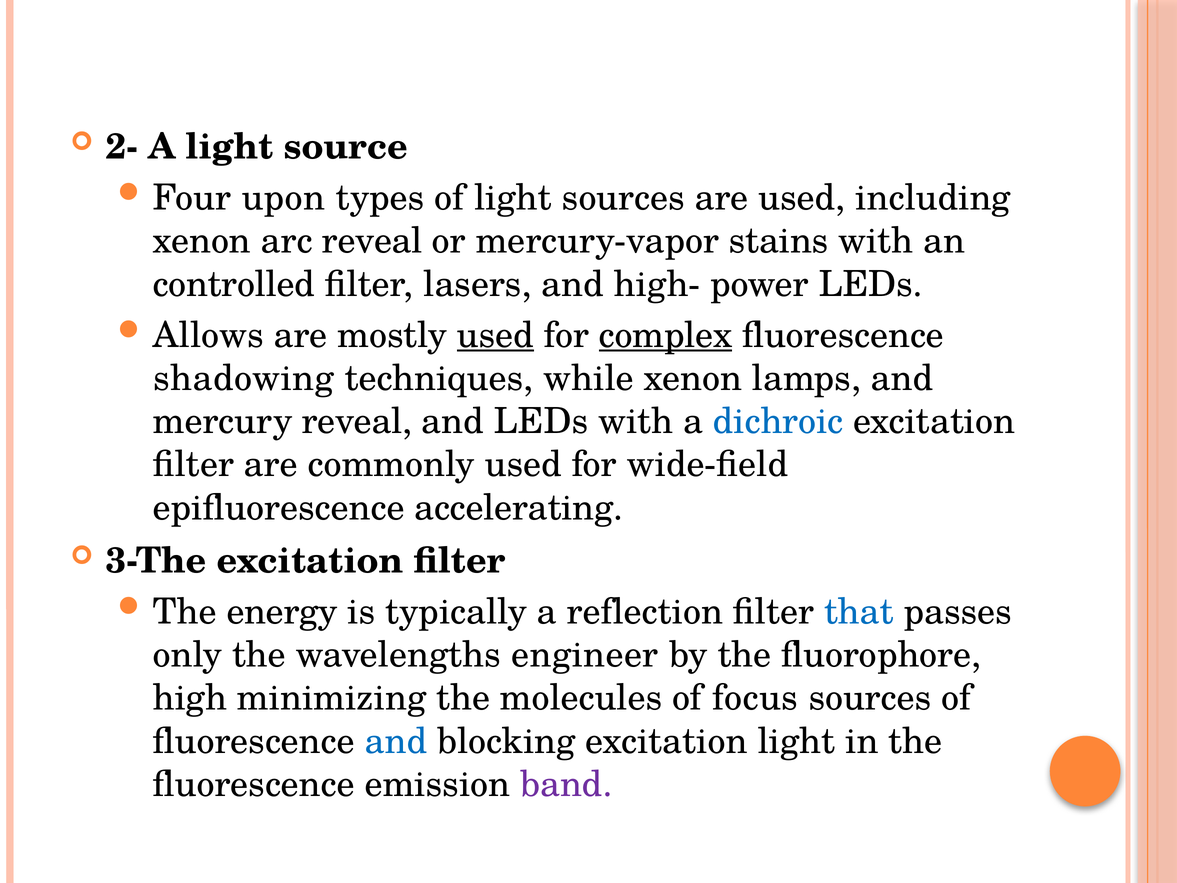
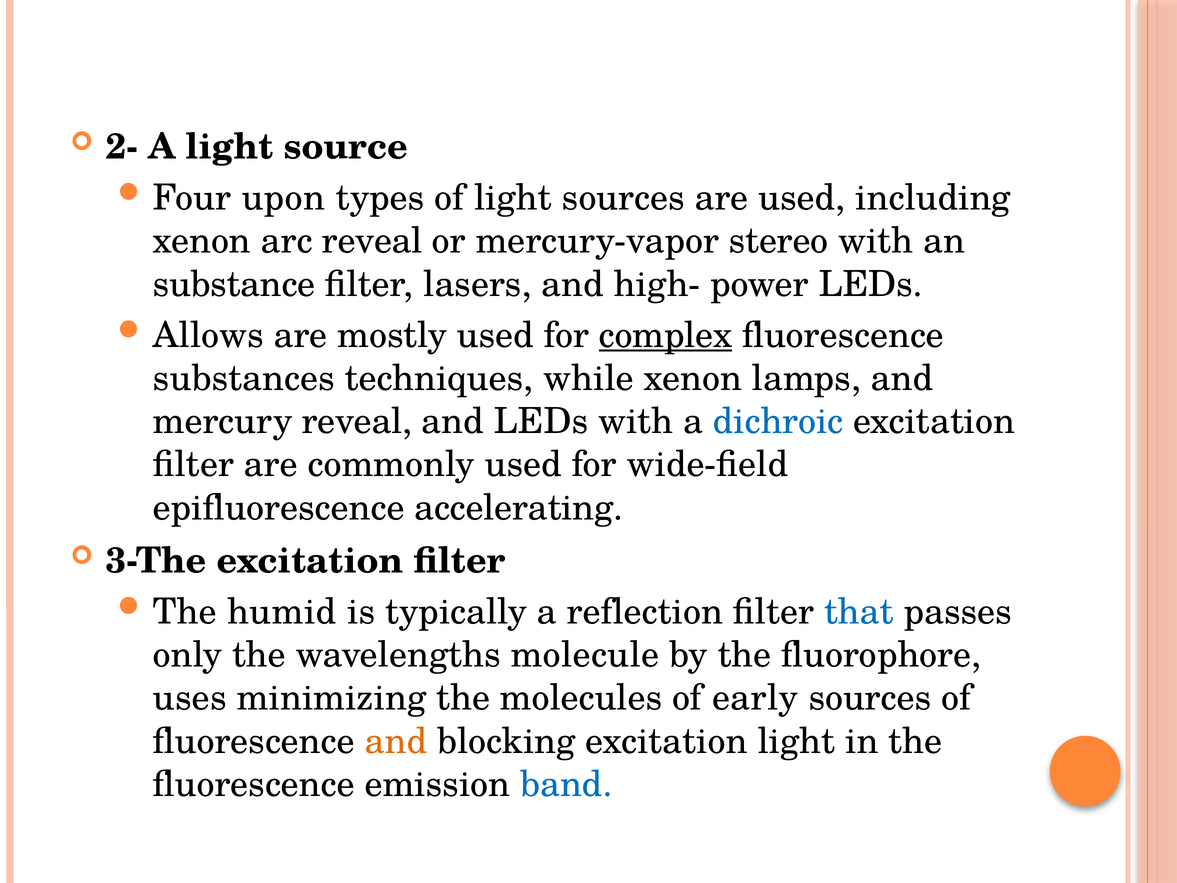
stains: stains -> stereo
controlled: controlled -> substance
used at (495, 335) underline: present -> none
shadowing: shadowing -> substances
energy: energy -> humid
engineer: engineer -> molecule
high: high -> uses
focus: focus -> early
and at (396, 741) colour: blue -> orange
band colour: purple -> blue
